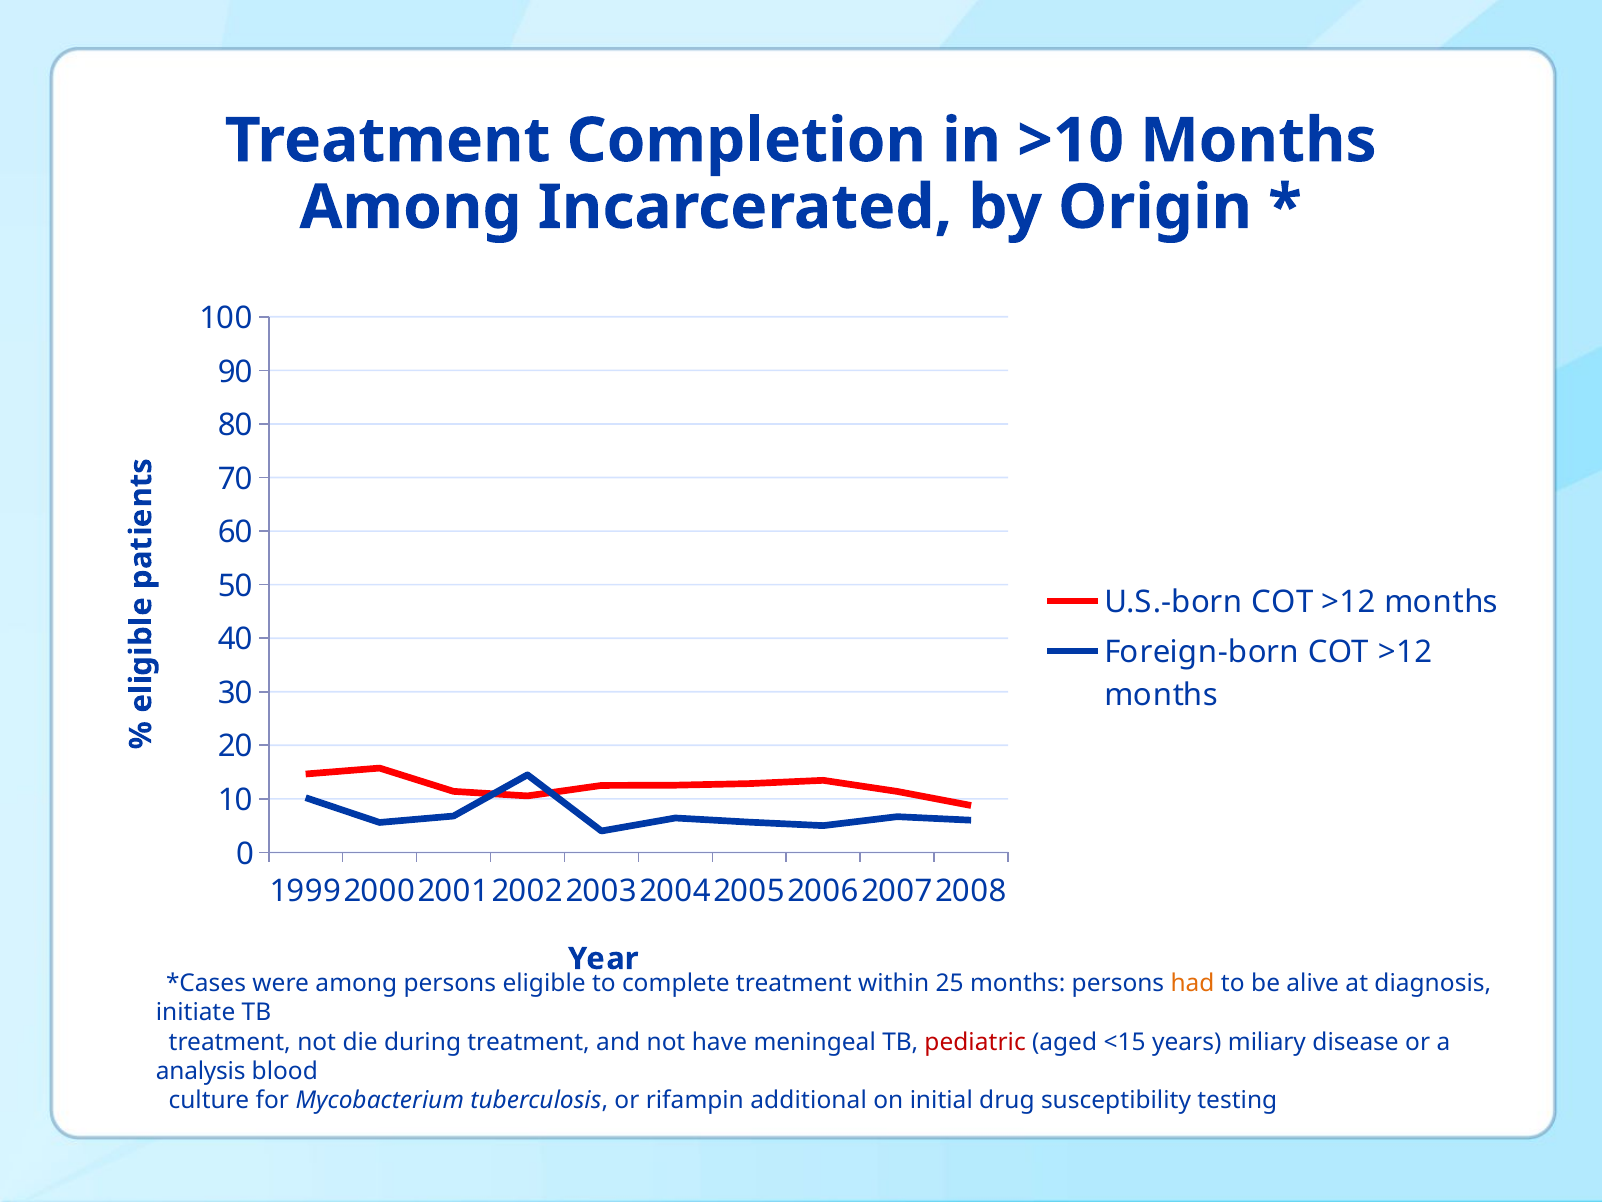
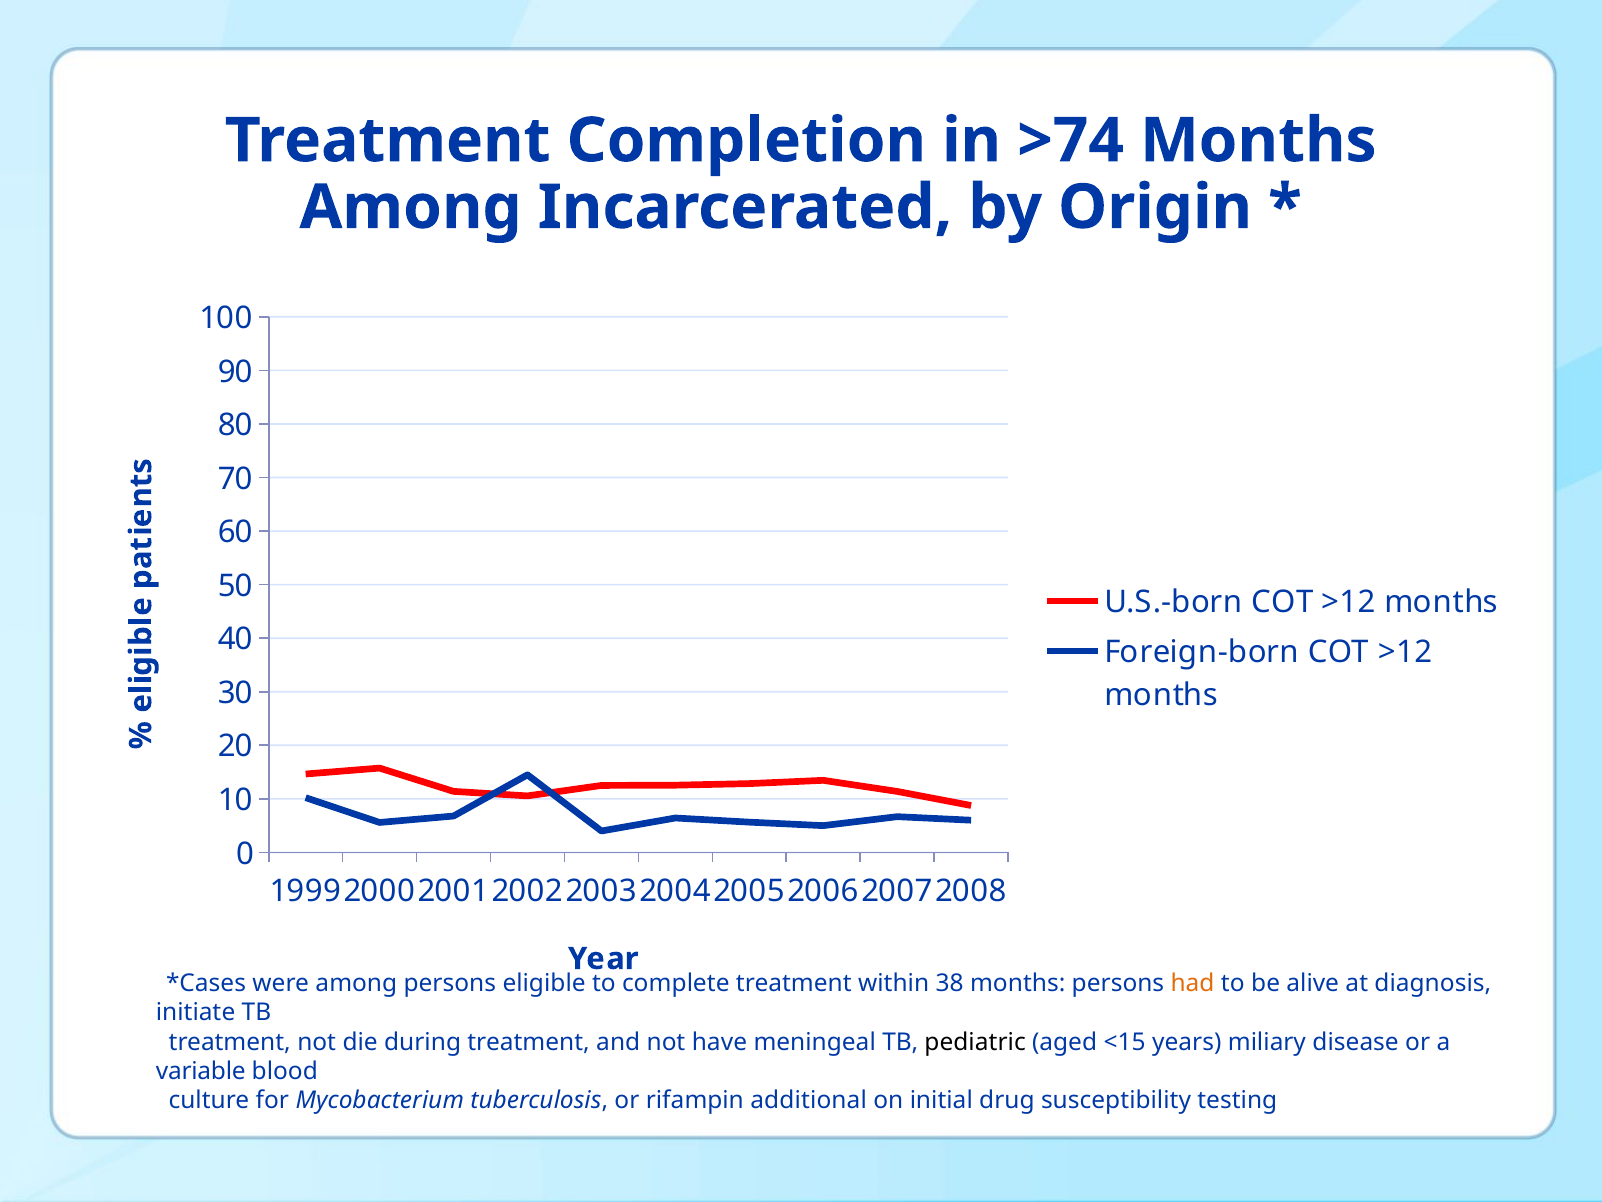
>10: >10 -> >74
25: 25 -> 38
pediatric colour: red -> black
analysis: analysis -> variable
